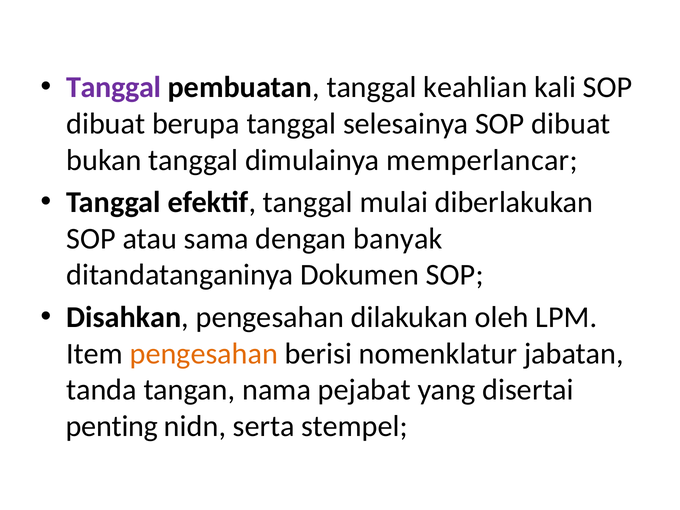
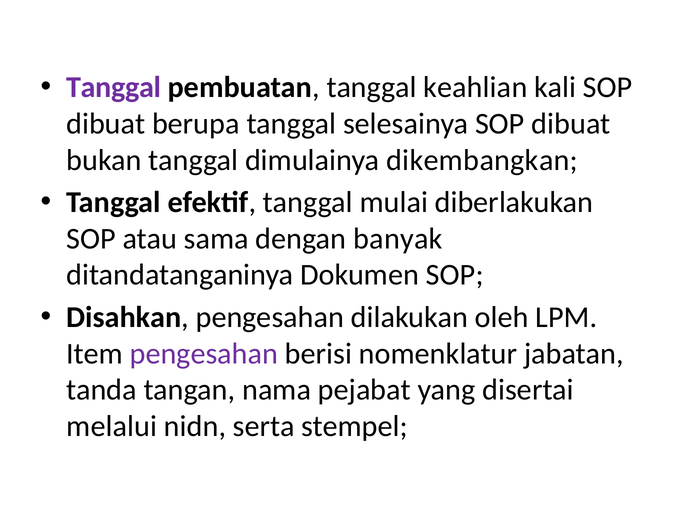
memperlancar: memperlancar -> dikembangkan
pengesahan at (204, 354) colour: orange -> purple
penting: penting -> melalui
